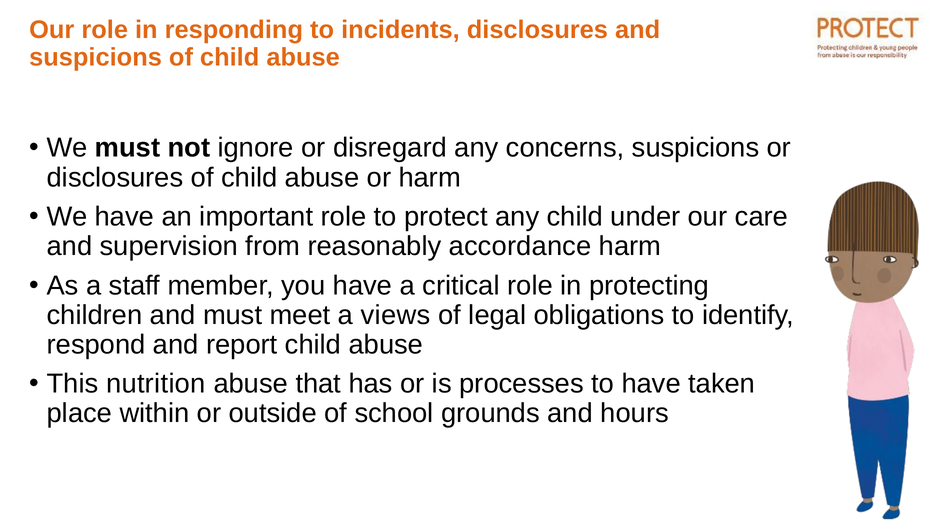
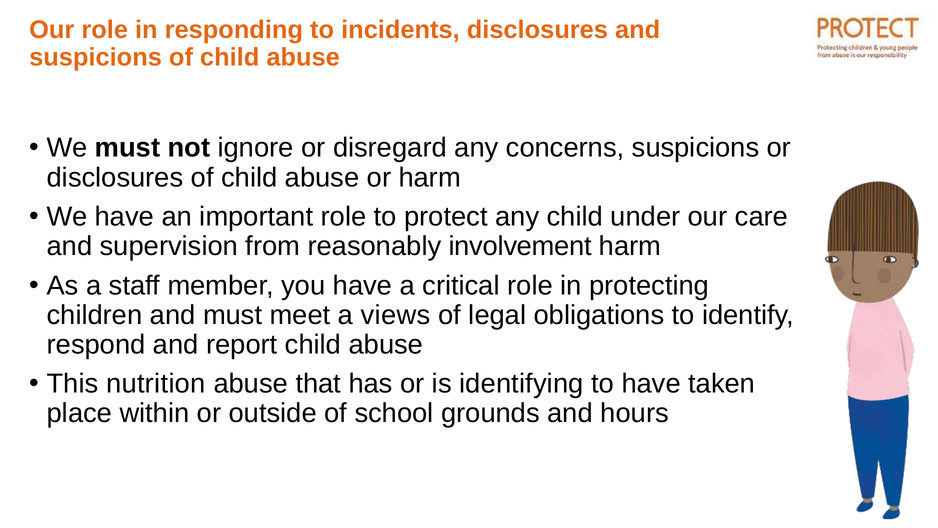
accordance: accordance -> involvement
processes: processes -> identifying
